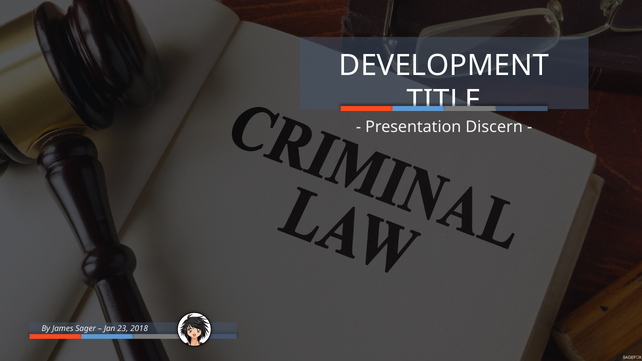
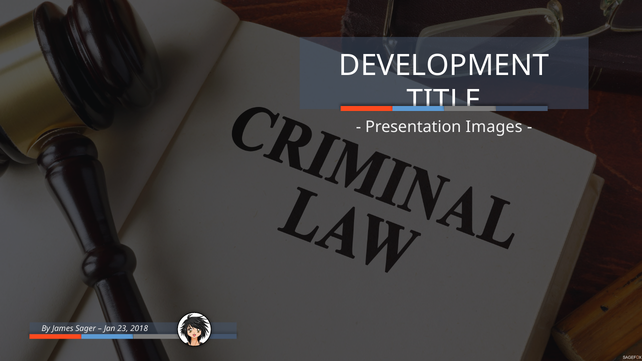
Discern: Discern -> Images
